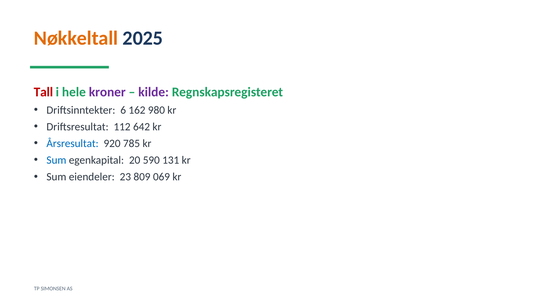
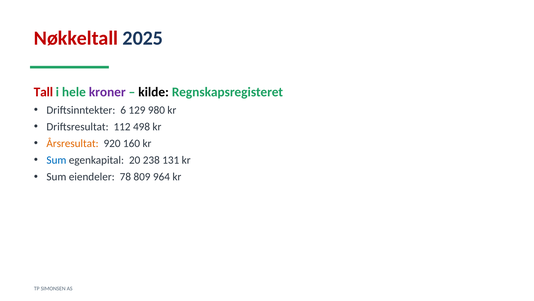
Nøkkeltall colour: orange -> red
kilde colour: purple -> black
162: 162 -> 129
642: 642 -> 498
Årsresultat colour: blue -> orange
785: 785 -> 160
590: 590 -> 238
23: 23 -> 78
069: 069 -> 964
